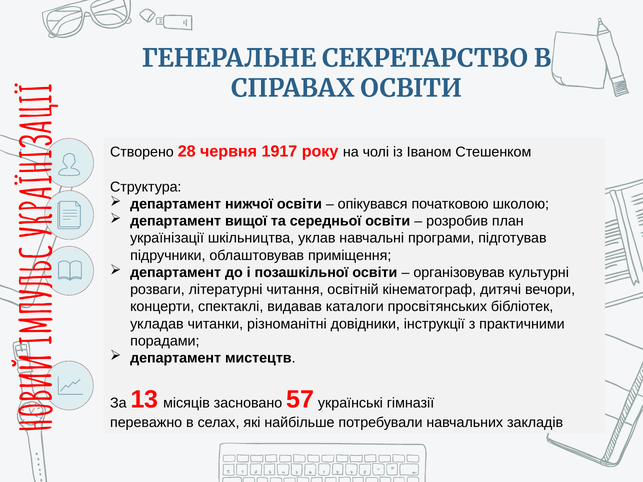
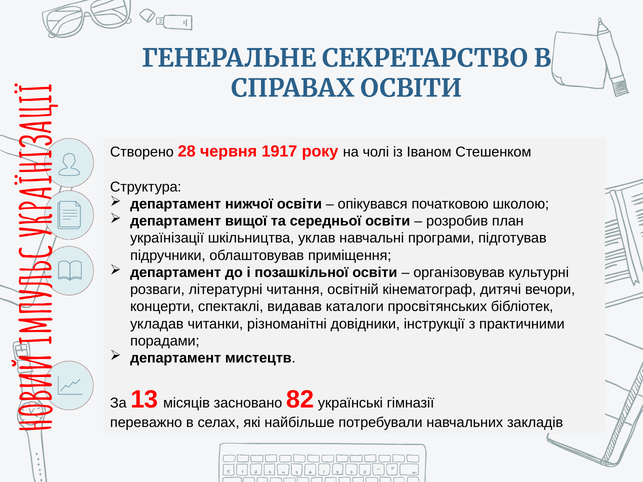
57: 57 -> 82
